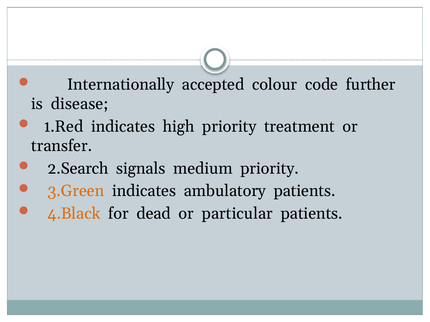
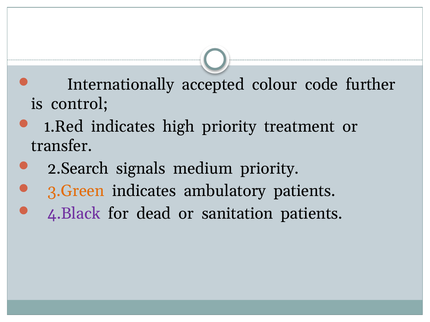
disease: disease -> control
4.Black colour: orange -> purple
particular: particular -> sanitation
